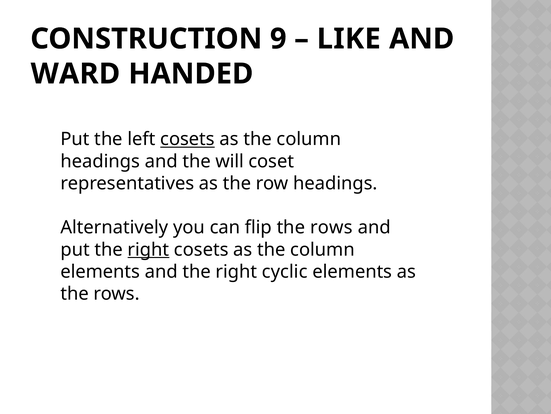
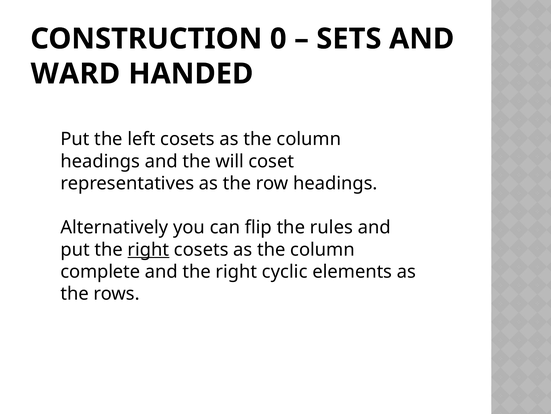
9: 9 -> 0
LIKE: LIKE -> SETS
cosets at (187, 139) underline: present -> none
flip the rows: rows -> rules
elements at (100, 271): elements -> complete
